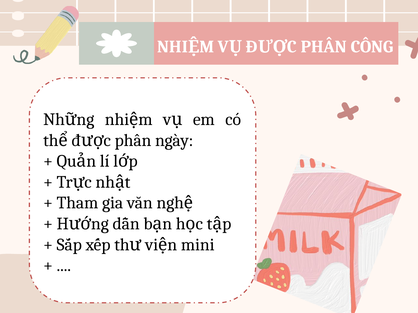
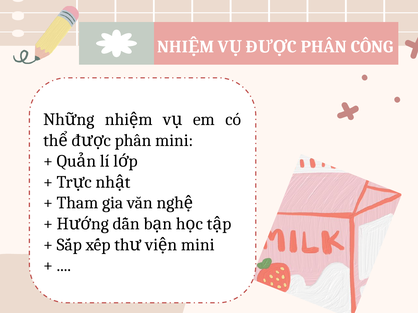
phân ngày: ngày -> mini
